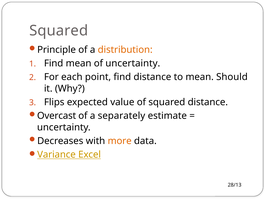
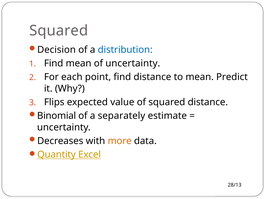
Principle: Principle -> Decision
distribution colour: orange -> blue
Should: Should -> Predict
Overcast: Overcast -> Binomial
Variance: Variance -> Quantity
